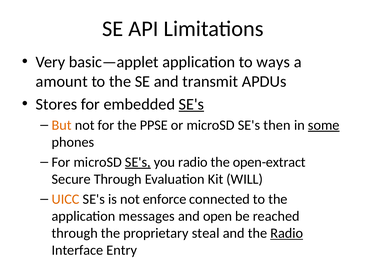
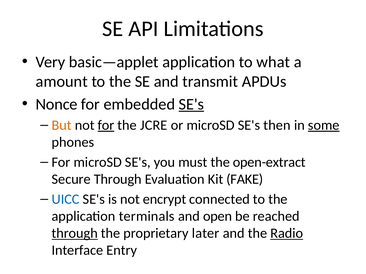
ways: ways -> what
Stores: Stores -> Nonce
for at (106, 125) underline: none -> present
PPSE: PPSE -> JCRE
SE's at (138, 162) underline: present -> none
you radio: radio -> must
WILL: WILL -> FAKE
UICC colour: orange -> blue
enforce: enforce -> encrypt
messages: messages -> terminals
through at (75, 234) underline: none -> present
steal: steal -> later
